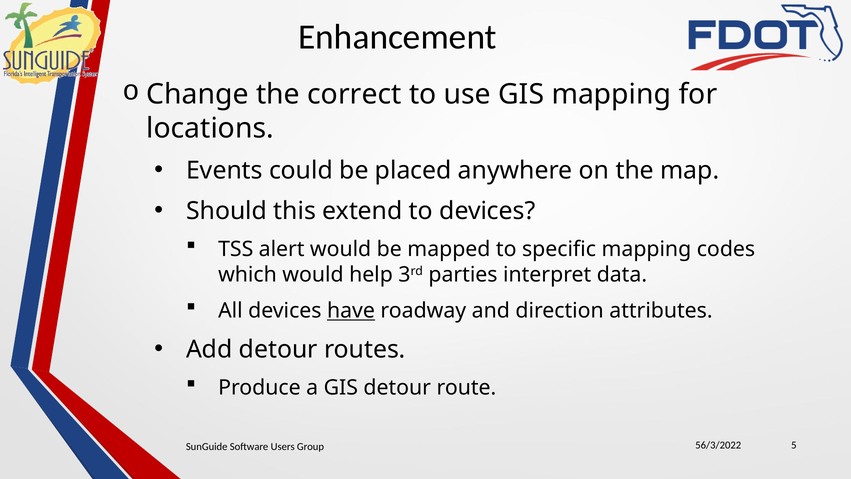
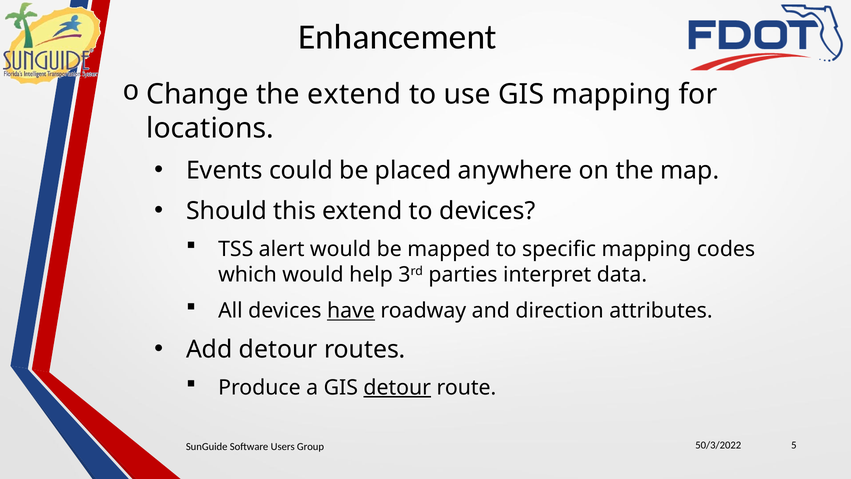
the correct: correct -> extend
detour at (397, 387) underline: none -> present
56/3/2022: 56/3/2022 -> 50/3/2022
